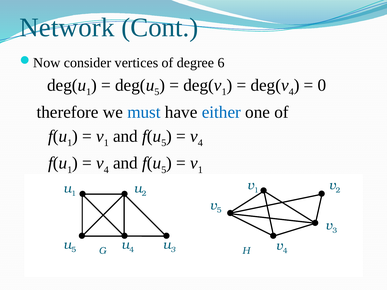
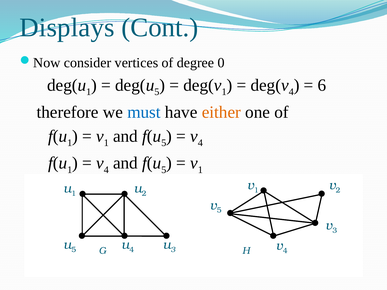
Network: Network -> Displays
6: 6 -> 0
0: 0 -> 6
either colour: blue -> orange
